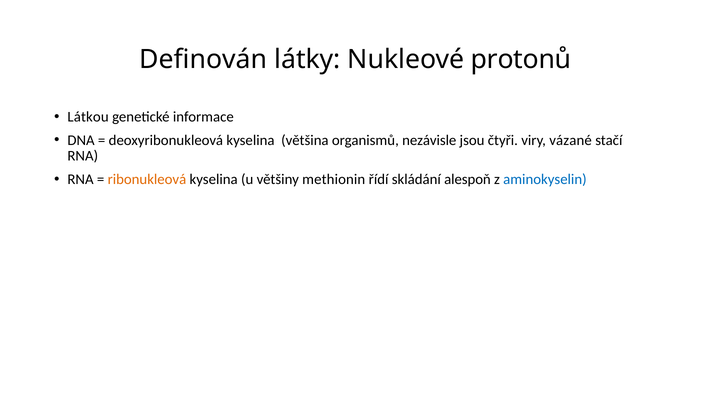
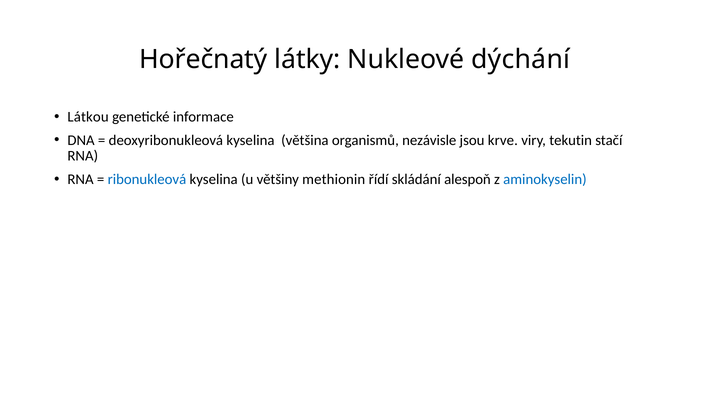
Definován: Definován -> Hořečnatý
protonů: protonů -> dýchání
čtyři: čtyři -> krve
vázané: vázané -> tekutin
ribonukleová colour: orange -> blue
